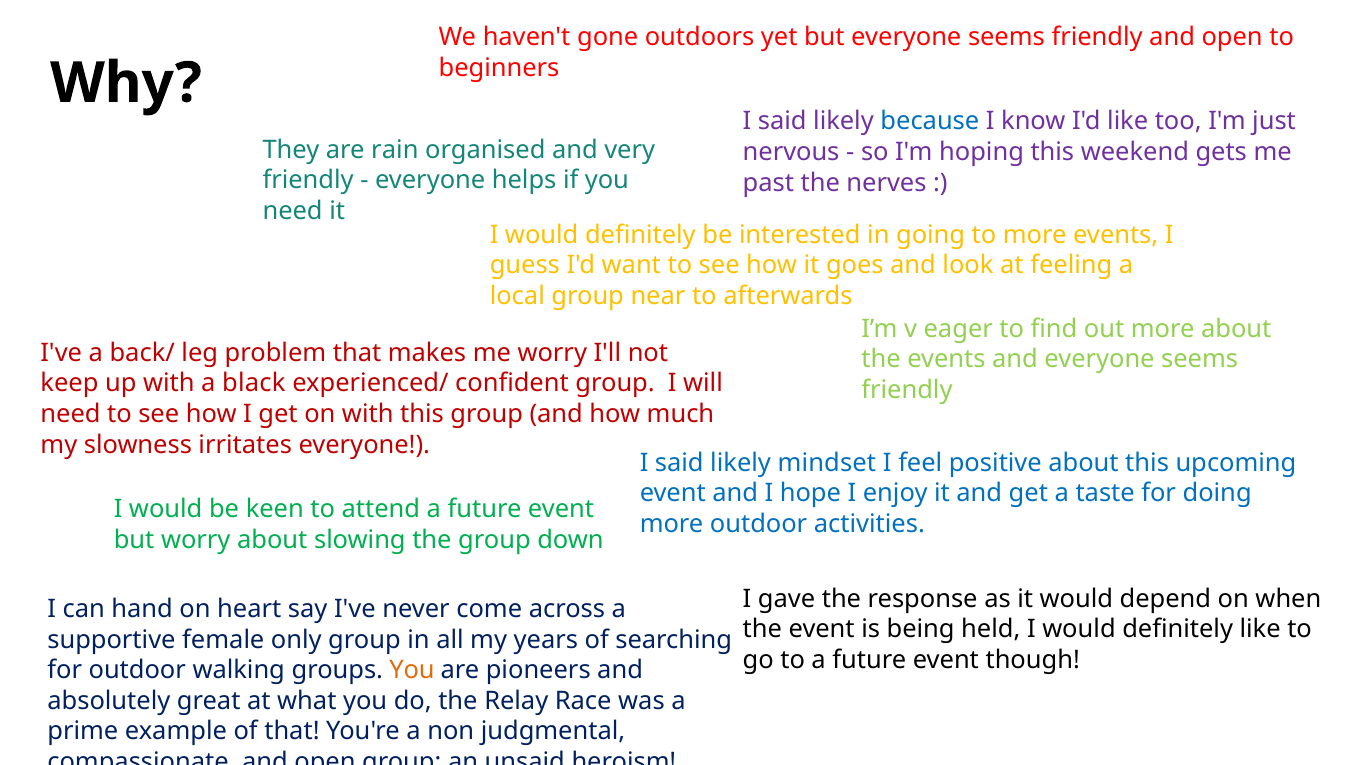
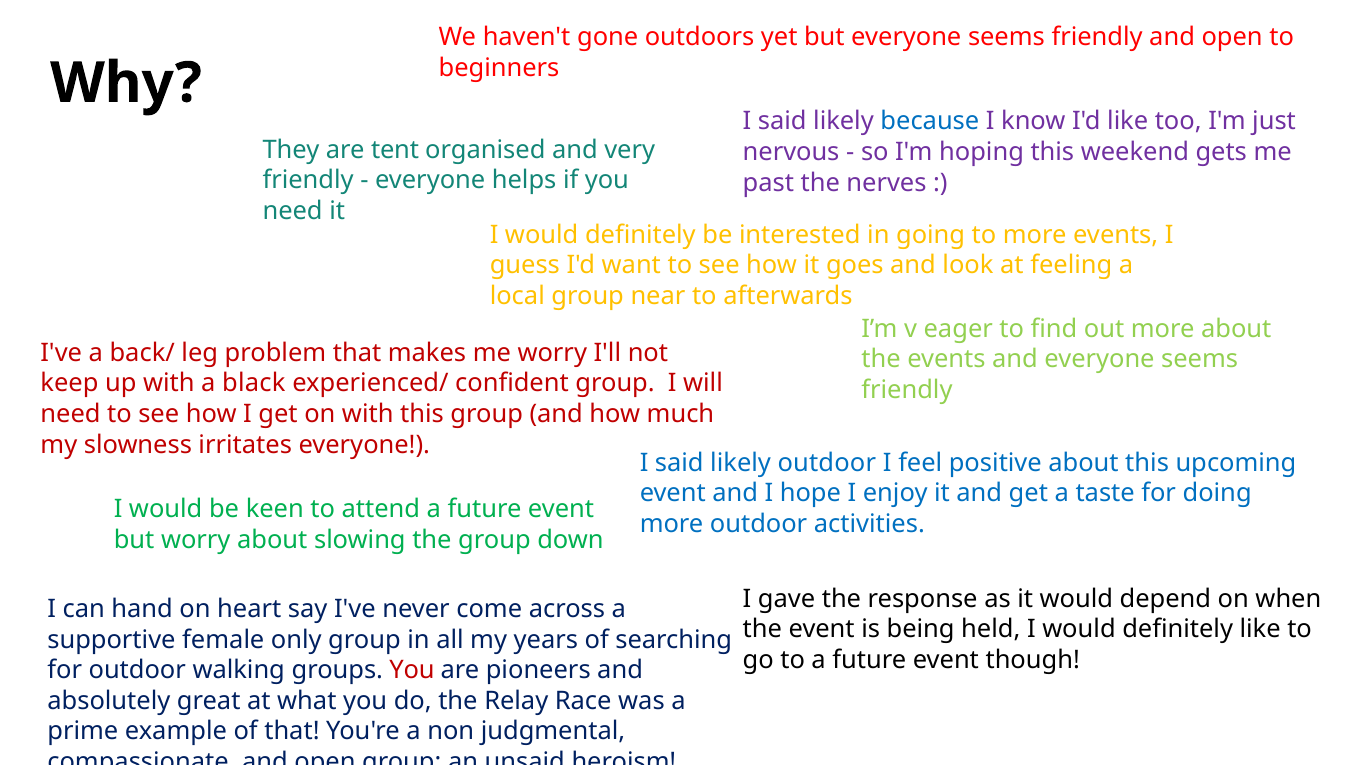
rain: rain -> tent
likely mindset: mindset -> outdoor
You at (412, 670) colour: orange -> red
